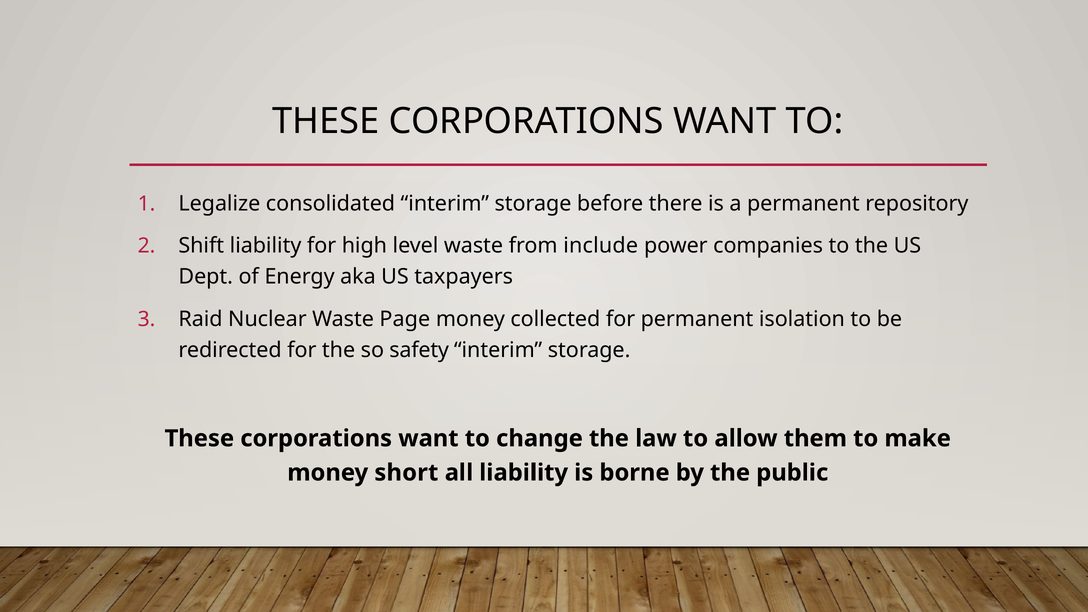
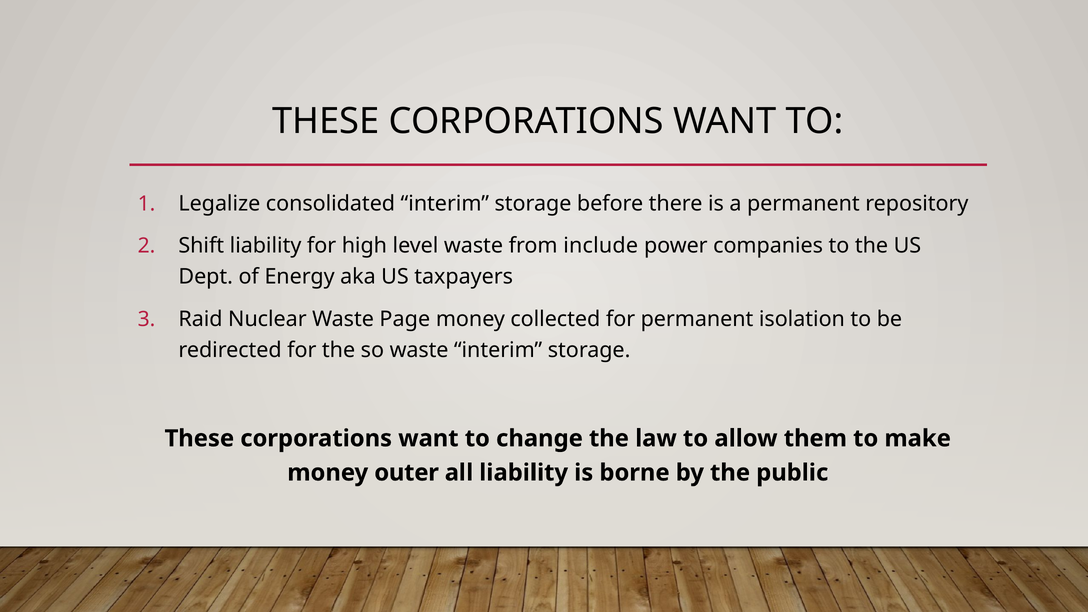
so safety: safety -> waste
short: short -> outer
